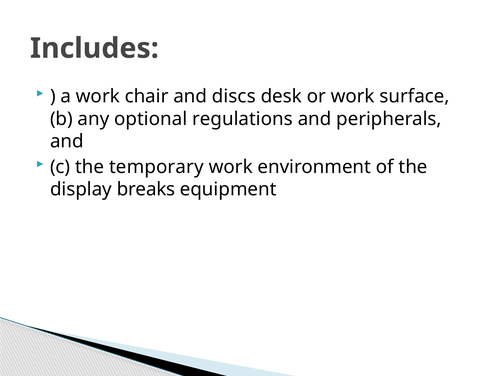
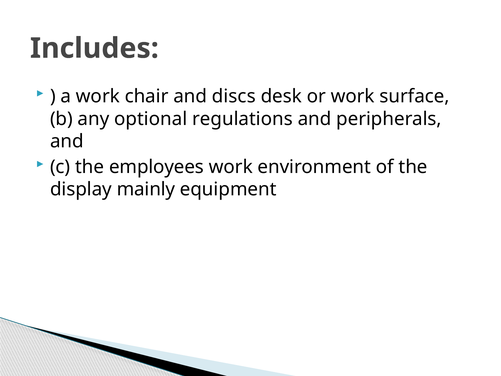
temporary: temporary -> employees
breaks: breaks -> mainly
